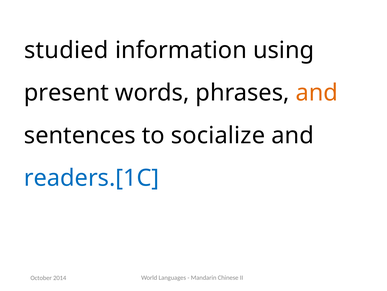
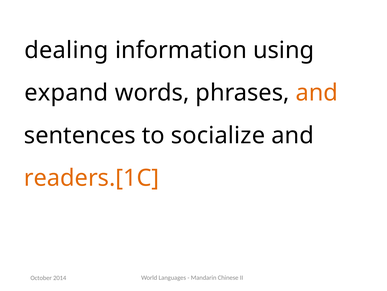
studied: studied -> dealing
present: present -> expand
readers.[1C colour: blue -> orange
